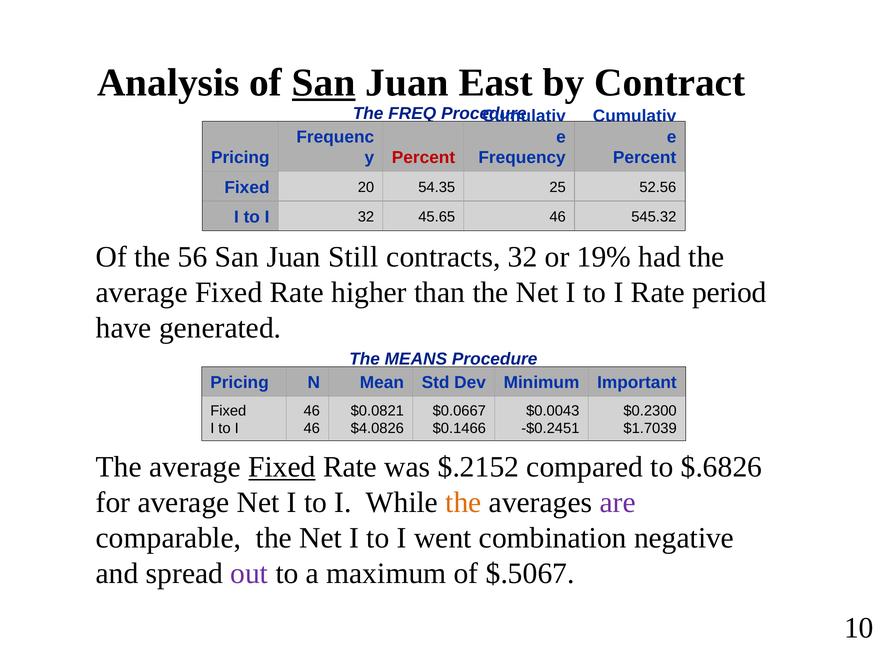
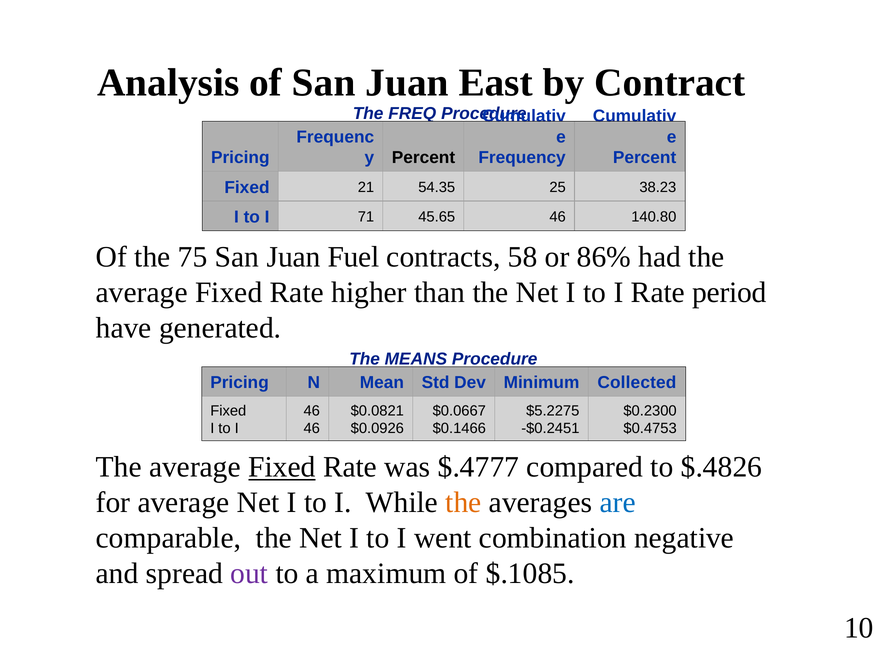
San at (324, 83) underline: present -> none
Percent at (423, 158) colour: red -> black
20: 20 -> 21
52.56: 52.56 -> 38.23
I 32: 32 -> 71
545.32: 545.32 -> 140.80
56: 56 -> 75
Still: Still -> Fuel
contracts 32: 32 -> 58
19%: 19% -> 86%
Important: Important -> Collected
$0.0043: $0.0043 -> $5.2275
$4.0826: $4.0826 -> $0.0926
$1.7039: $1.7039 -> $0.4753
$.2152: $.2152 -> $.4777
$.6826: $.6826 -> $.4826
are colour: purple -> blue
$.5067: $.5067 -> $.1085
